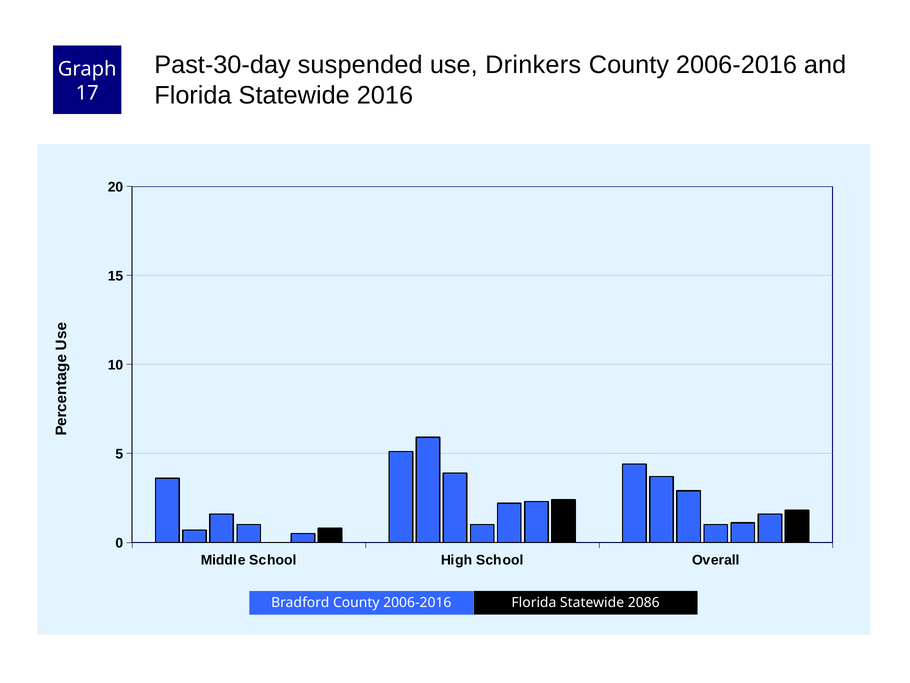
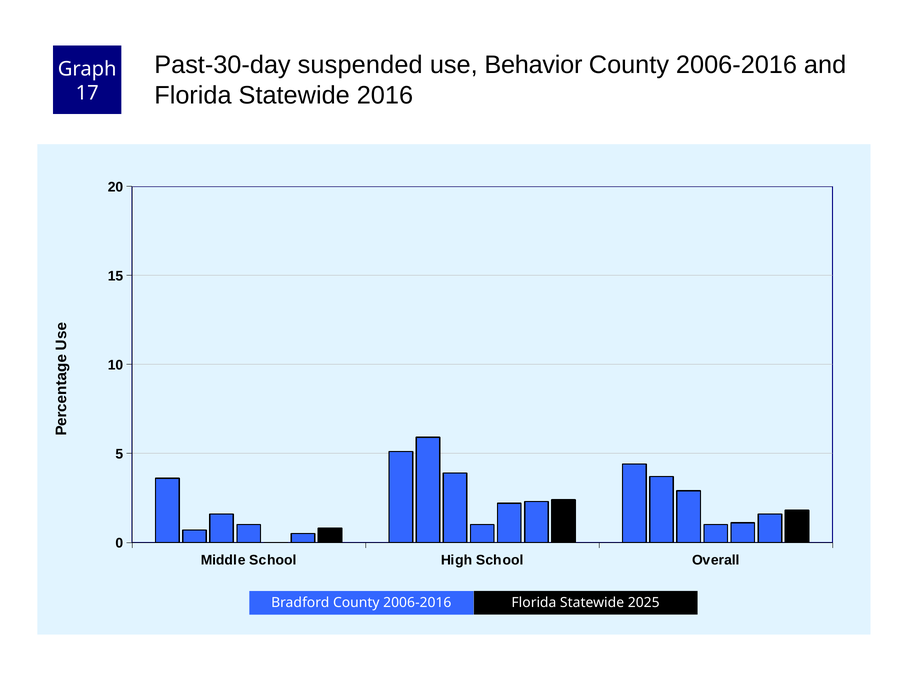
Drinkers: Drinkers -> Behavior
2086: 2086 -> 2025
